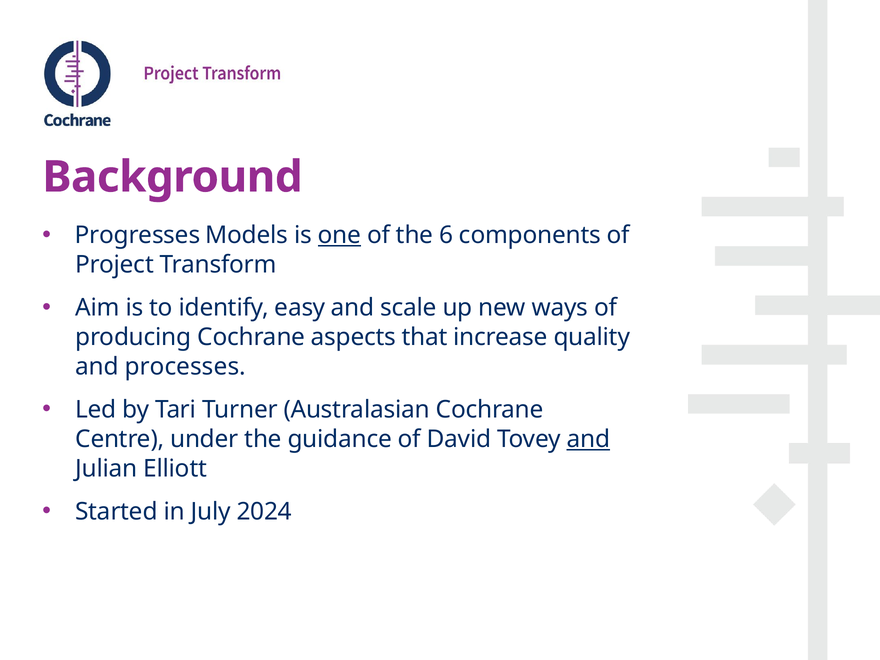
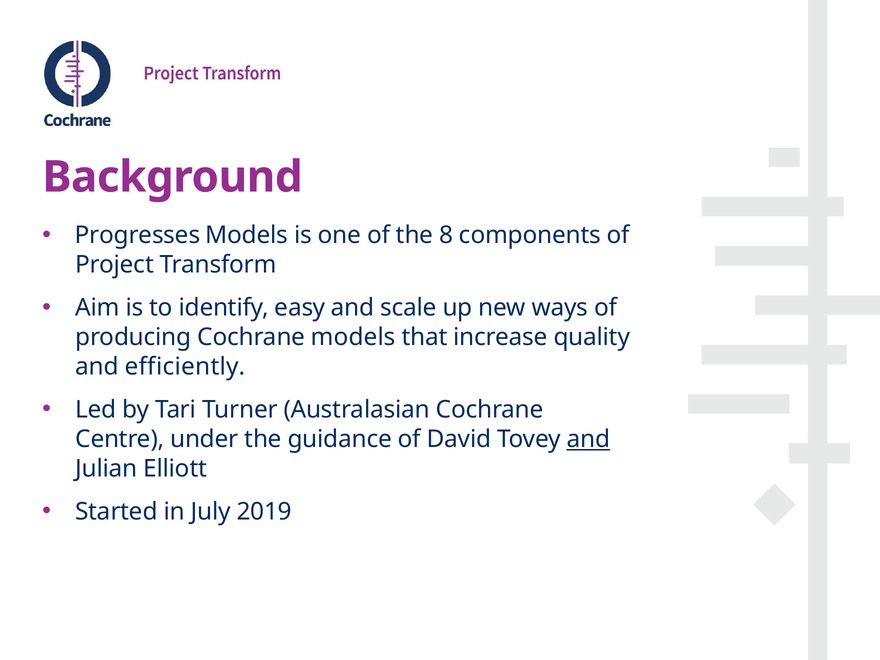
one underline: present -> none
6: 6 -> 8
Cochrane aspects: aspects -> models
processes: processes -> efficiently
2024: 2024 -> 2019
